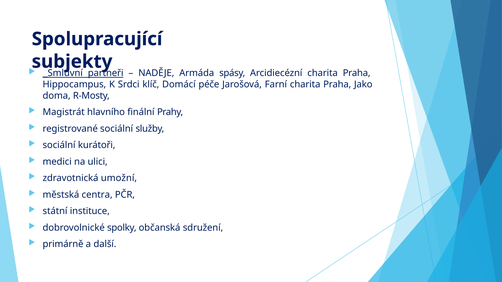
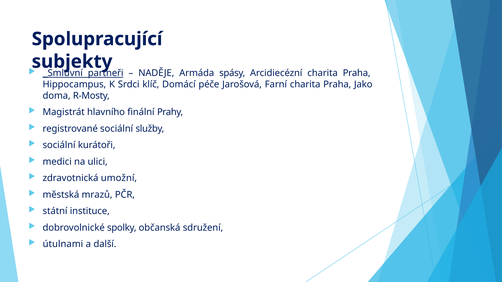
centra: centra -> mrazů
primárně: primárně -> útulnami
